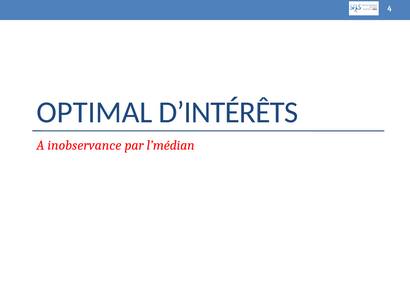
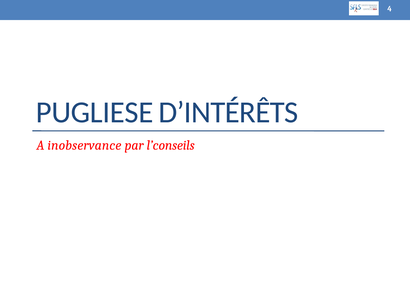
OPTIMAL: OPTIMAL -> PUGLIESE
l’médian: l’médian -> l’conseils
